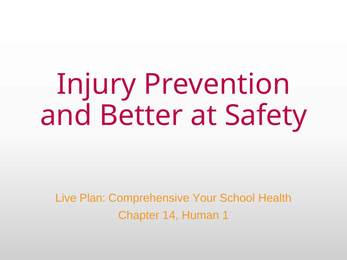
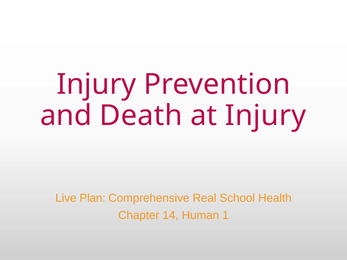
Better: Better -> Death
at Safety: Safety -> Injury
Your: Your -> Real
